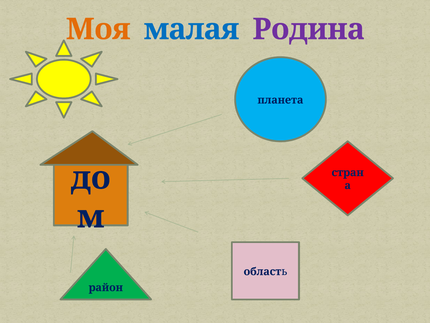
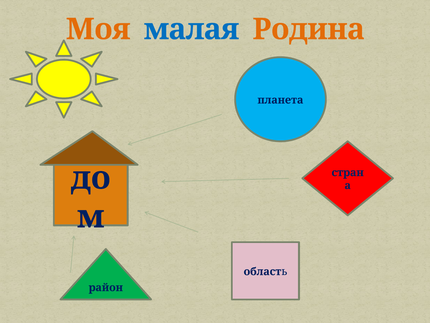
Родина colour: purple -> orange
